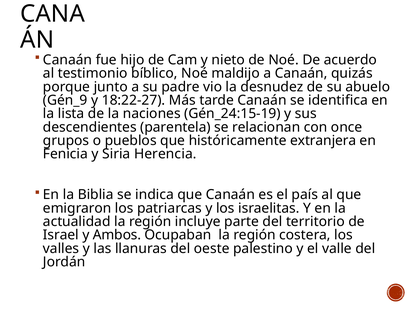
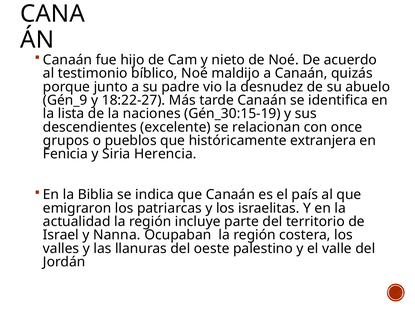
Gén_24:15-19: Gén_24:15-19 -> Gén_30:15-19
parentela: parentela -> excelente
Ambos: Ambos -> Nanna
